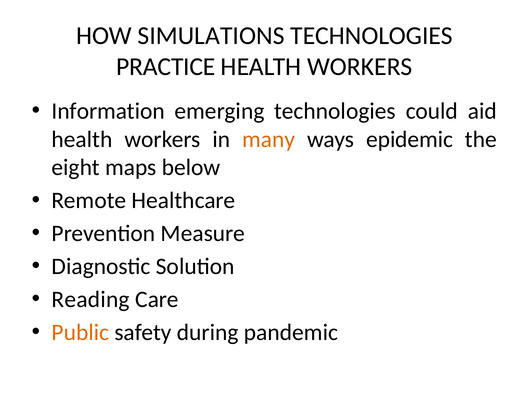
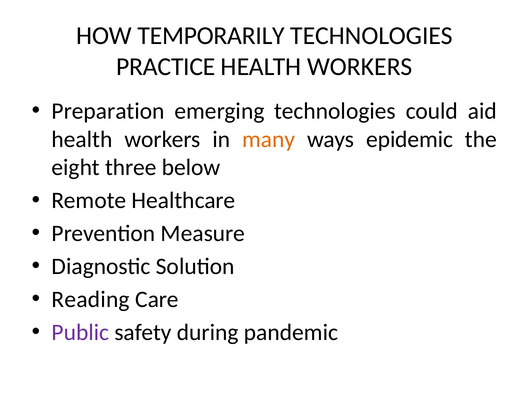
SIMULATIONS: SIMULATIONS -> TEMPORARILY
Information: Information -> Preparation
maps: maps -> three
Public colour: orange -> purple
